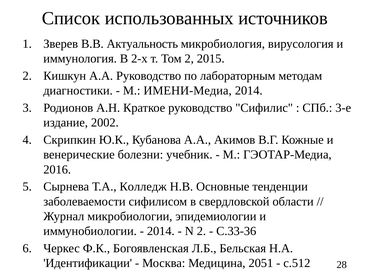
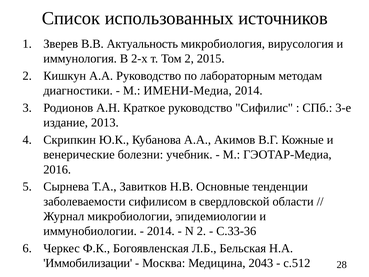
2002: 2002 -> 2013
Колледж: Колледж -> Завитков
Идентификации: Идентификации -> Иммобилизации
2051: 2051 -> 2043
